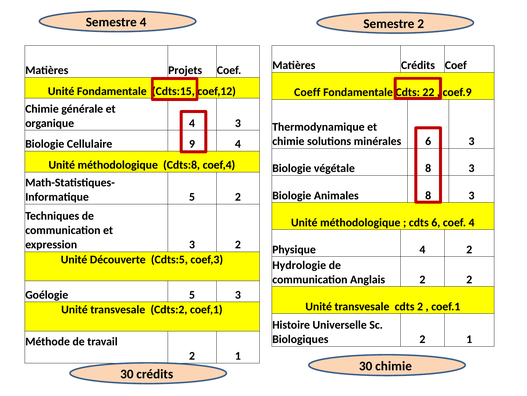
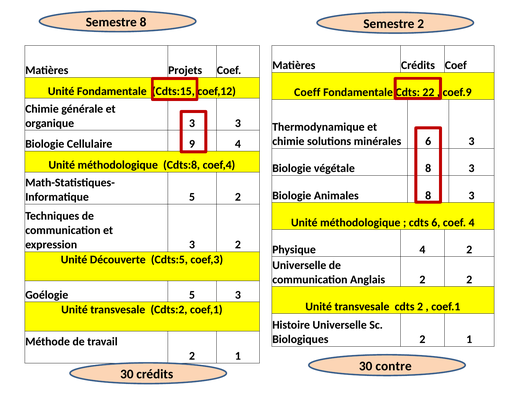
Semestre 4: 4 -> 8
organique 4: 4 -> 3
Hydrologie at (299, 265): Hydrologie -> Universelle
30 chimie: chimie -> contre
